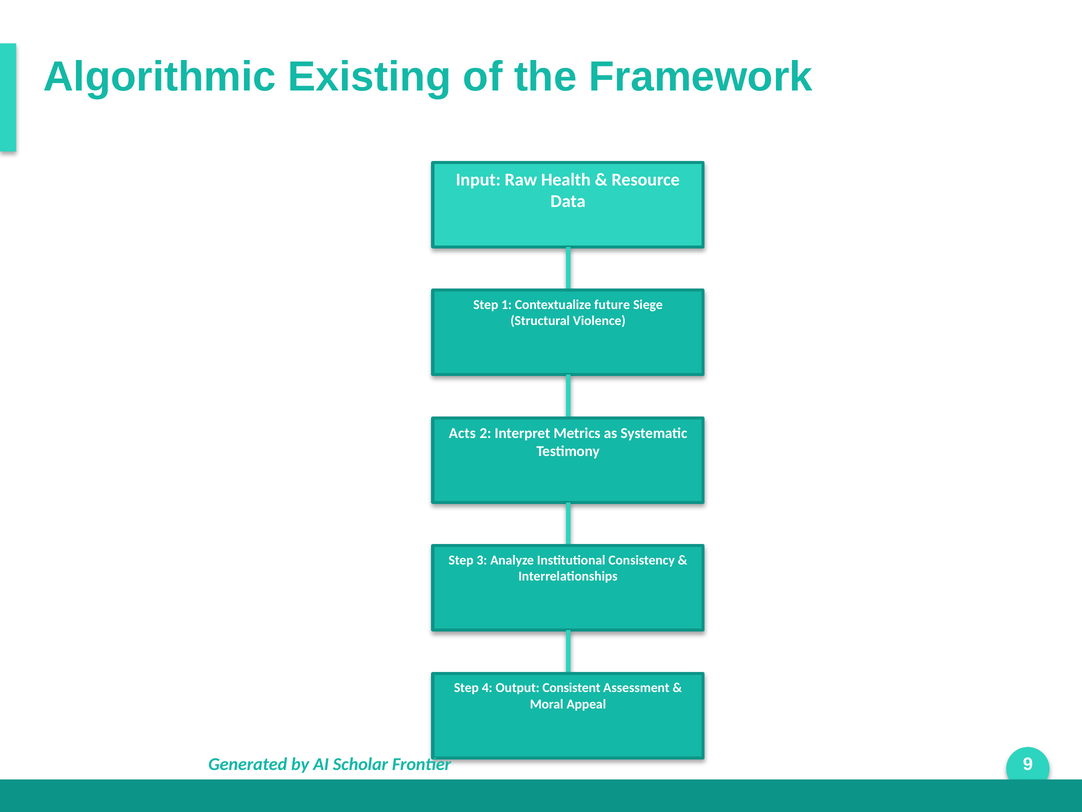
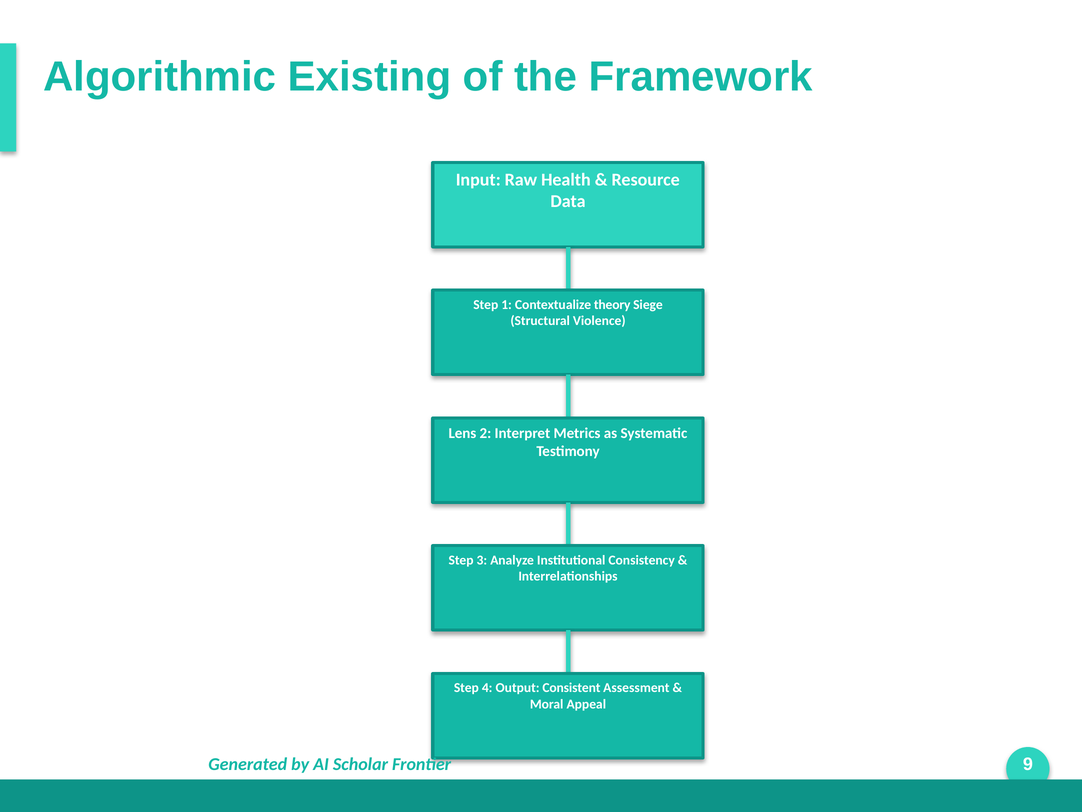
future: future -> theory
Acts: Acts -> Lens
